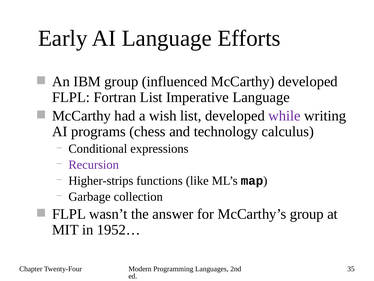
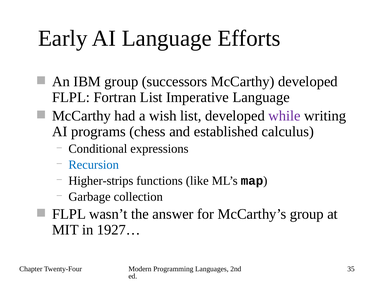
influenced: influenced -> successors
technology: technology -> established
Recursion colour: purple -> blue
1952…: 1952… -> 1927…
